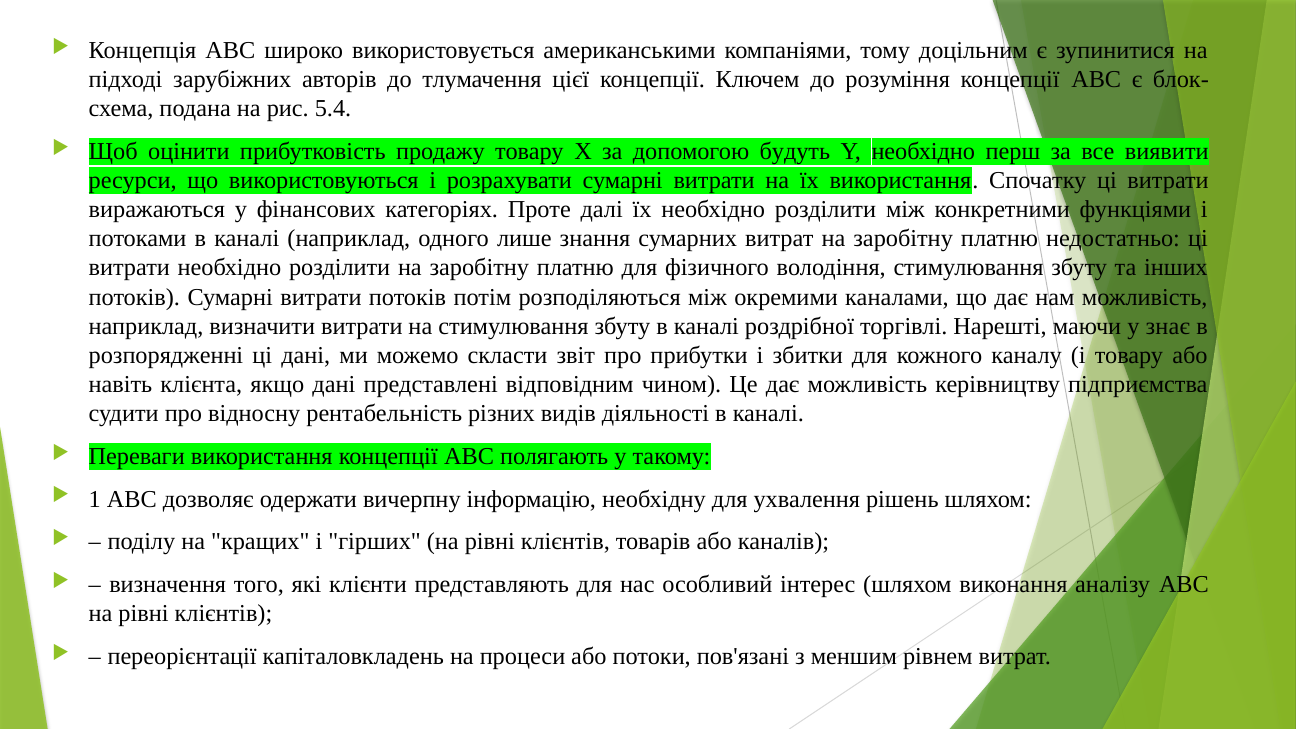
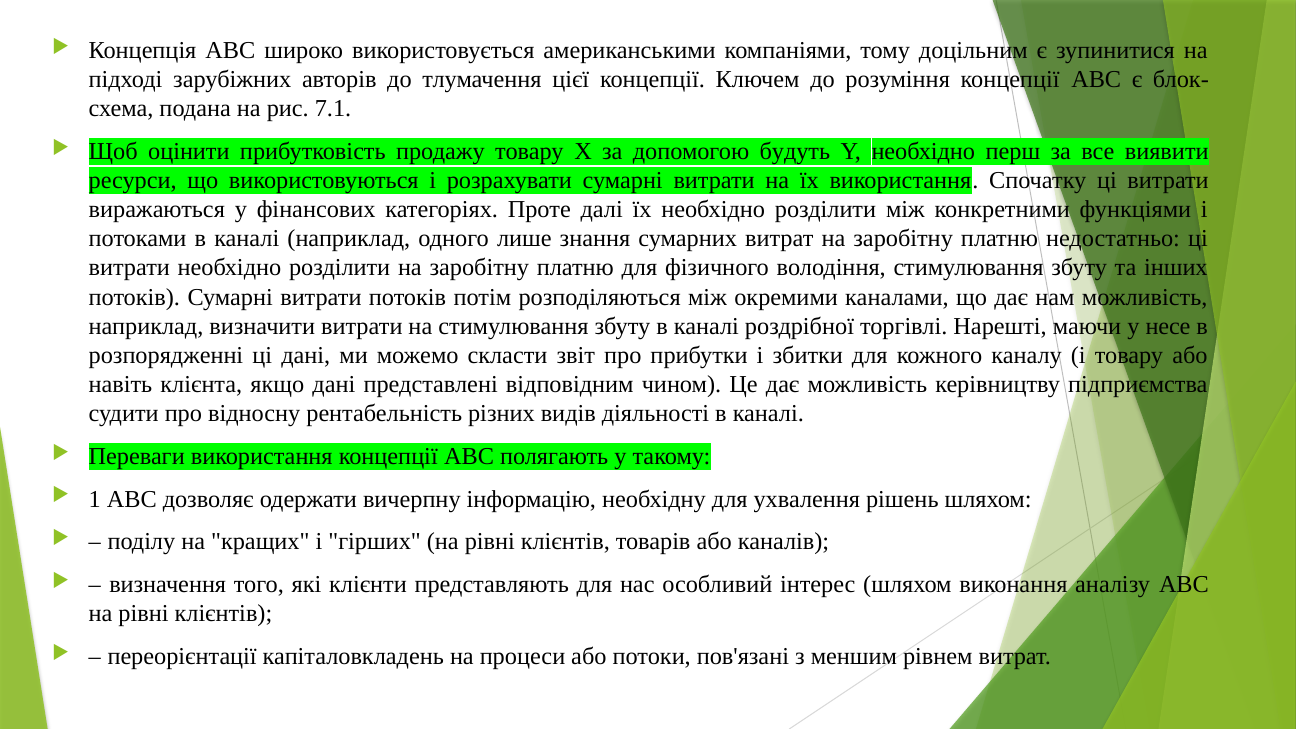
5.4: 5.4 -> 7.1
знає: знає -> несе
